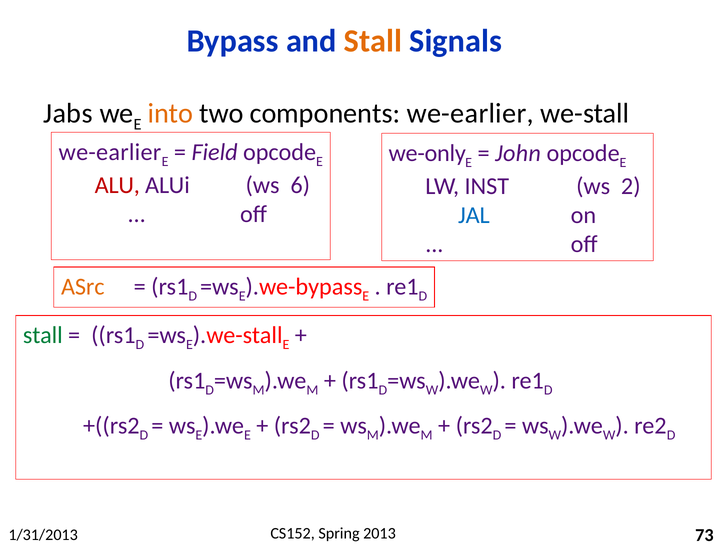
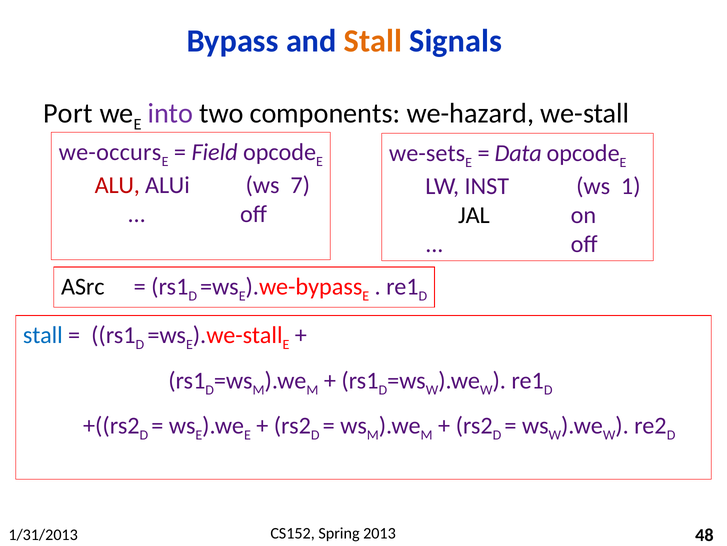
Jabs: Jabs -> Port
into colour: orange -> purple
components we-earlier: we-earlier -> we-hazard
we-earlier at (110, 152): we-earlier -> we-occurs
we-only: we-only -> we-sets
John: John -> Data
6: 6 -> 7
2: 2 -> 1
JAL colour: blue -> black
ASrc colour: orange -> black
stall at (43, 335) colour: green -> blue
73: 73 -> 48
